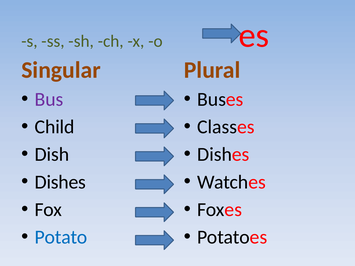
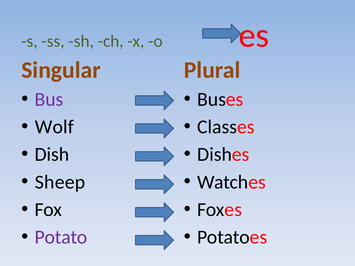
Child: Child -> Wolf
Dishes at (60, 182): Dishes -> Sheep
Potato colour: blue -> purple
